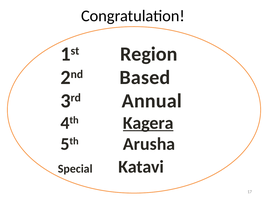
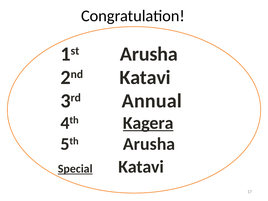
1st Region: Region -> Arusha
2nd Based: Based -> Katavi
Special underline: none -> present
